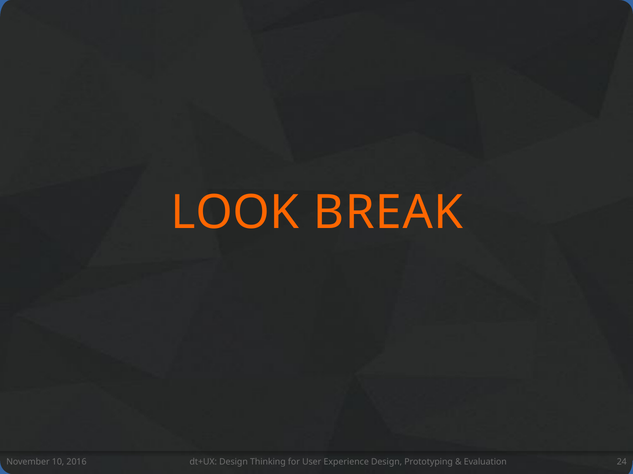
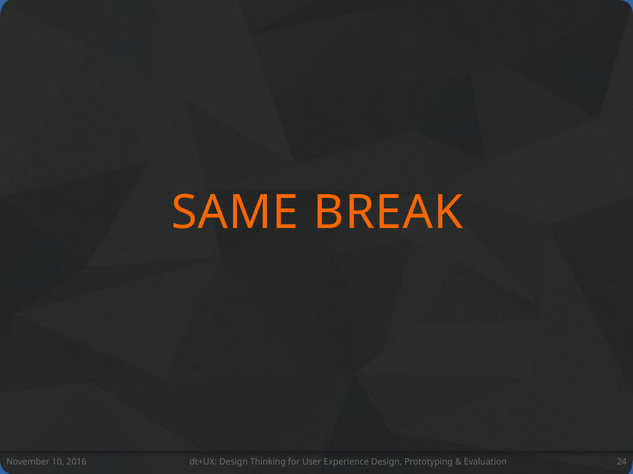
LOOK: LOOK -> SAME
